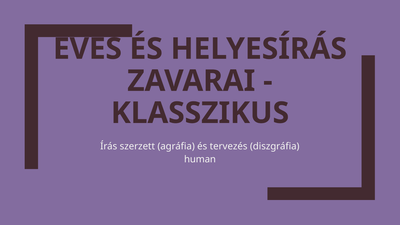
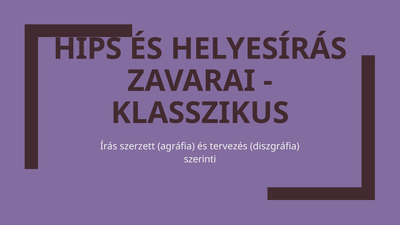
ÉVES: ÉVES -> HIPS
human: human -> szerinti
